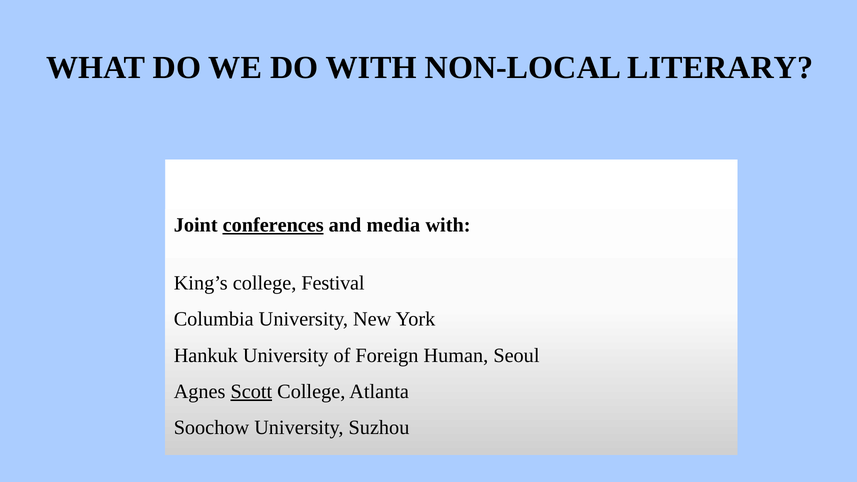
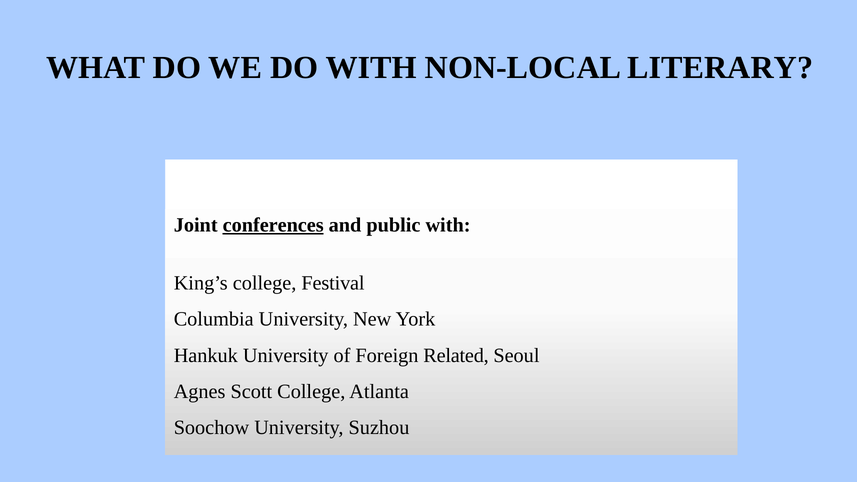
media: media -> public
Human: Human -> Related
Scott underline: present -> none
